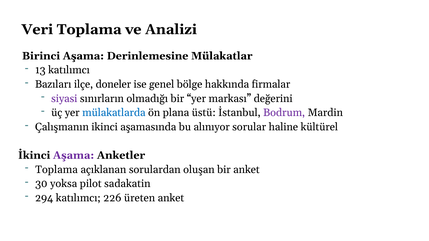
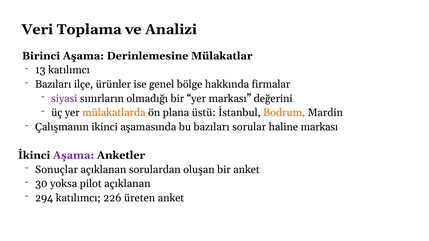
doneler: doneler -> ürünler
mülakatlarda colour: blue -> orange
Bodrum colour: purple -> orange
bu alınıyor: alınıyor -> bazıları
haline kültürel: kültürel -> markası
Toplama at (57, 170): Toplama -> Sonuçlar
pilot sadakatin: sadakatin -> açıklanan
